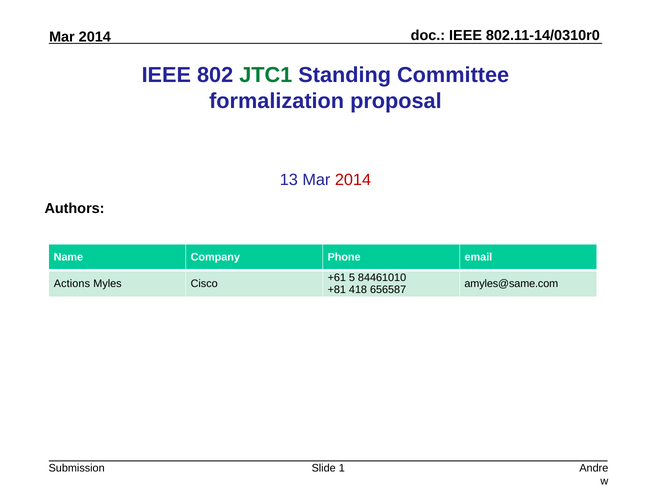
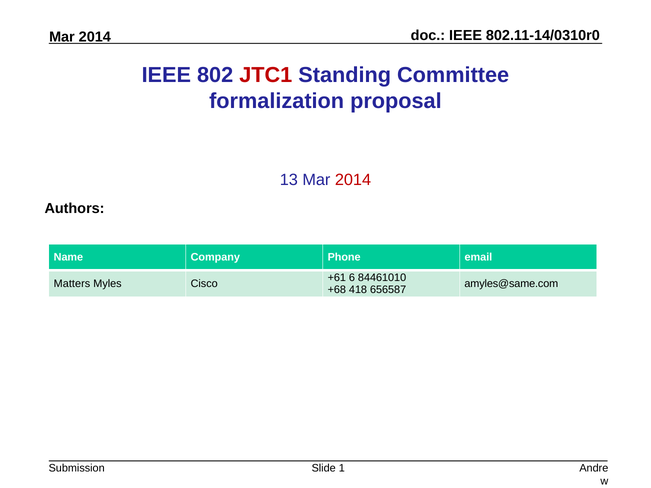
JTC1 colour: green -> red
5: 5 -> 6
Actions: Actions -> Matters
+81: +81 -> +68
